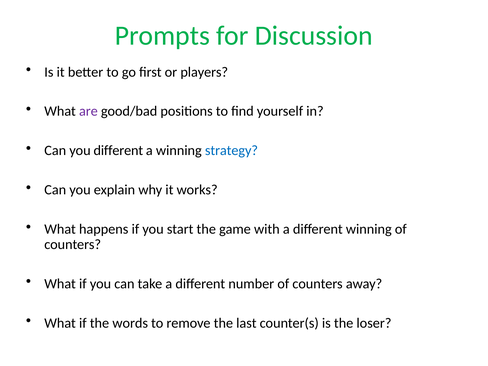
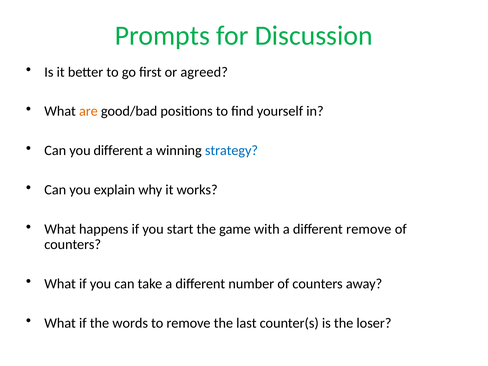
players: players -> agreed
are colour: purple -> orange
different winning: winning -> remove
